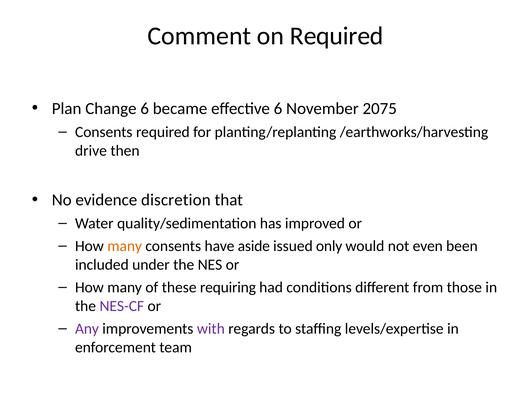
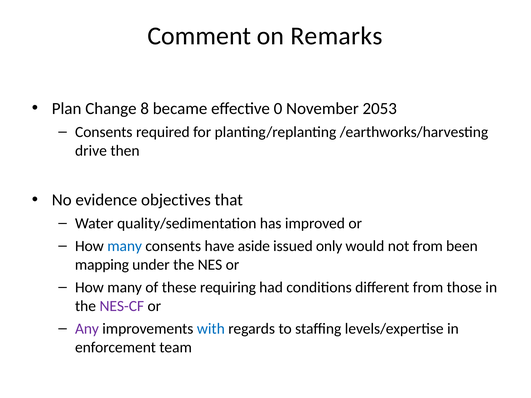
on Required: Required -> Remarks
Change 6: 6 -> 8
effective 6: 6 -> 0
2075: 2075 -> 2053
discretion: discretion -> objectives
many at (125, 246) colour: orange -> blue
not even: even -> from
included: included -> mapping
with colour: purple -> blue
